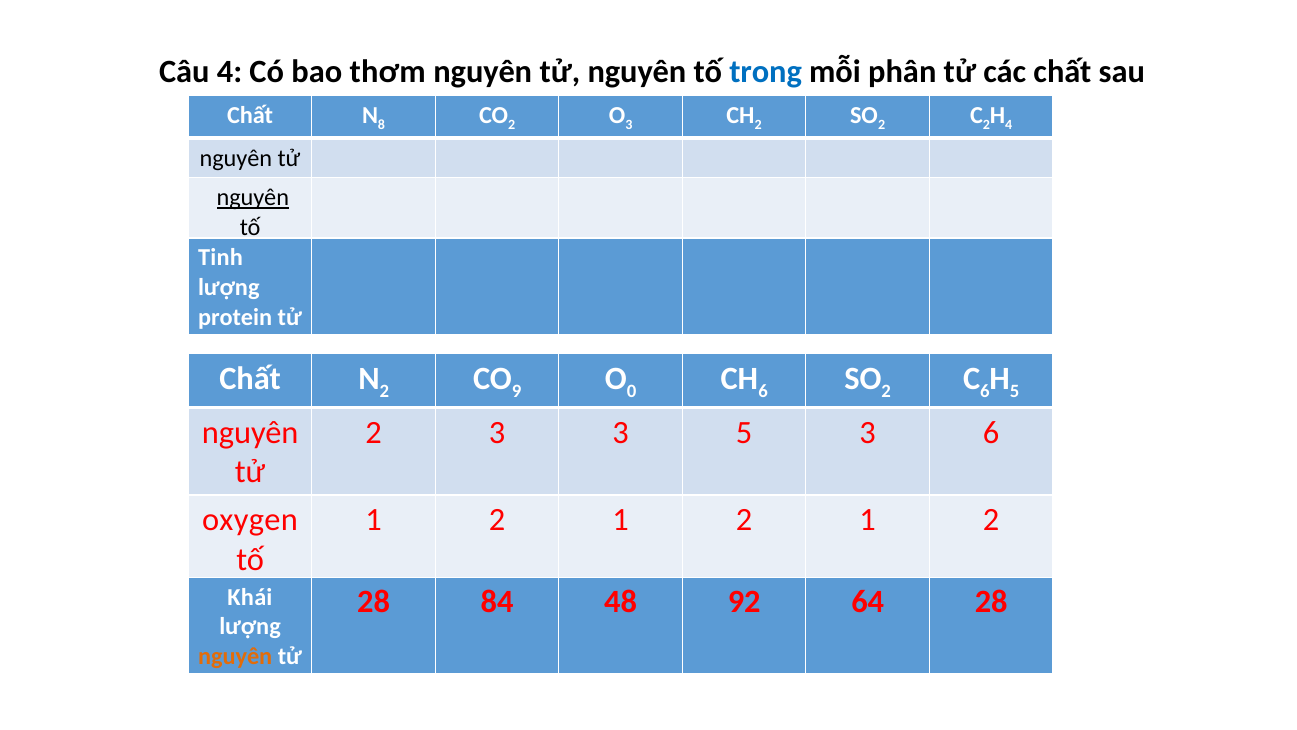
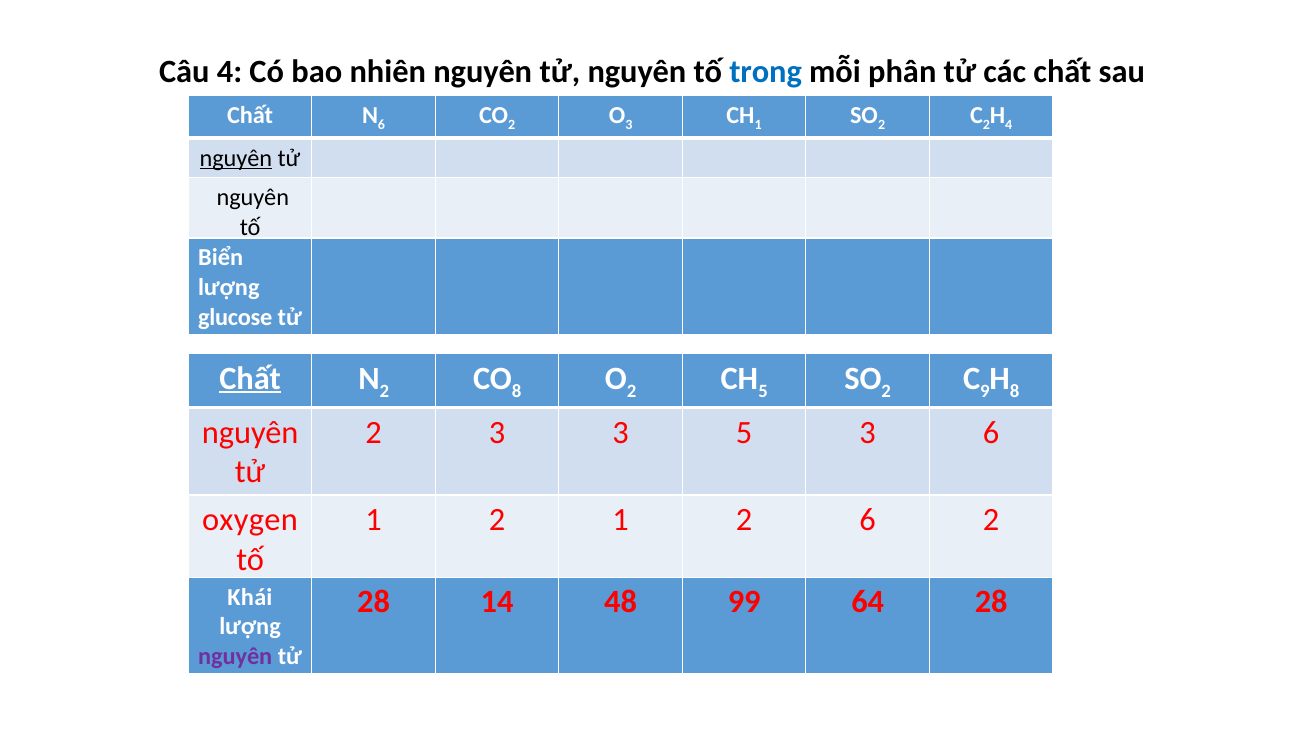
thơm: thơm -> nhiên
8 at (382, 125): 8 -> 6
2 at (758, 125): 2 -> 1
nguyên at (236, 158) underline: none -> present
nguyên at (253, 198) underline: present -> none
Tinh: Tinh -> Biển
protein: protein -> glucose
Chất at (250, 378) underline: none -> present
9 at (517, 391): 9 -> 8
0 at (632, 391): 0 -> 2
6 at (763, 391): 6 -> 5
6 at (985, 391): 6 -> 9
5 at (1015, 391): 5 -> 8
2 1 2 1: 1 -> 6
84: 84 -> 14
92: 92 -> 99
nguyên at (235, 656) colour: orange -> purple
